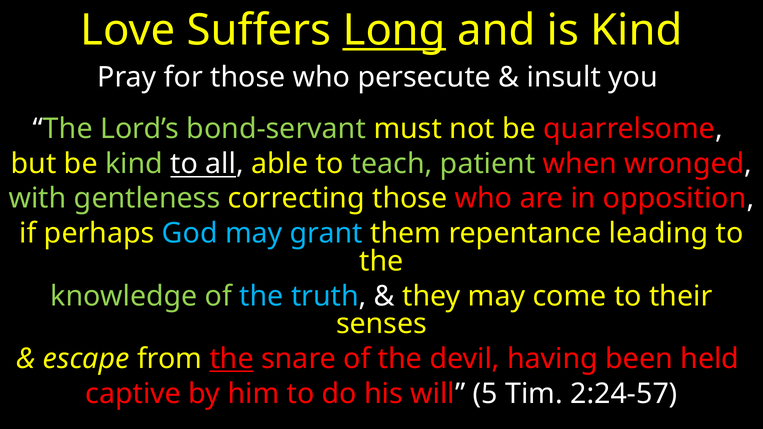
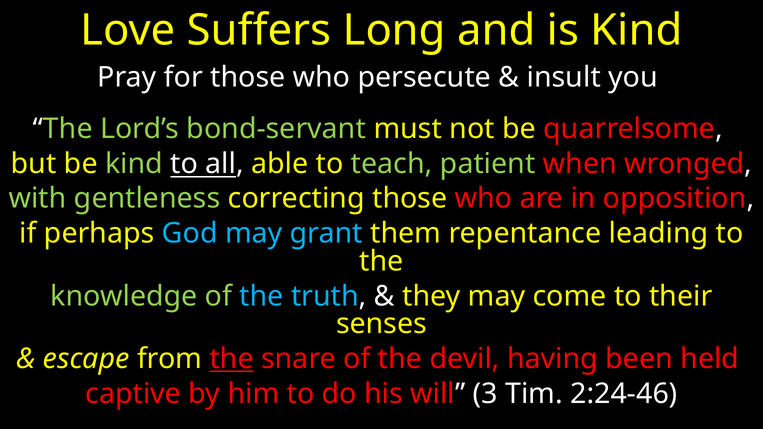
Long underline: present -> none
5: 5 -> 3
2:24-57: 2:24-57 -> 2:24-46
